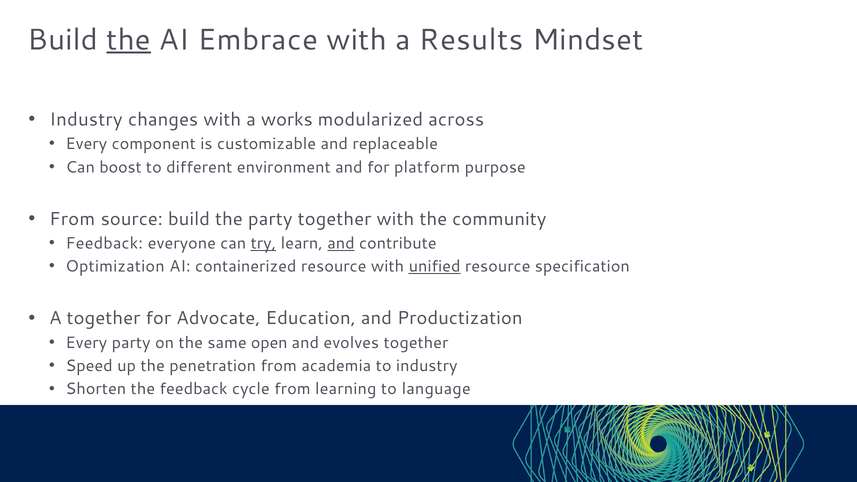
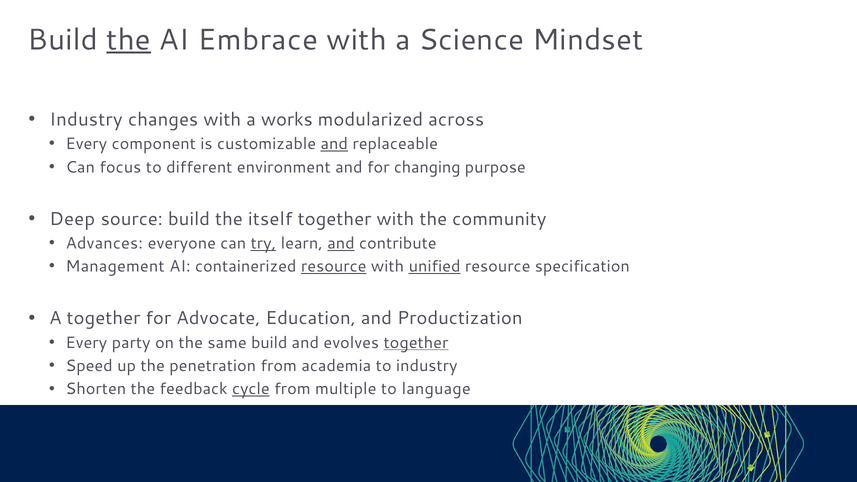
Results: Results -> Science
and at (334, 144) underline: none -> present
boost: boost -> focus
platform: platform -> changing
From at (72, 219): From -> Deep
the party: party -> itself
Feedback at (104, 243): Feedback -> Advances
Optimization: Optimization -> Management
resource at (334, 267) underline: none -> present
same open: open -> build
together at (416, 343) underline: none -> present
cycle underline: none -> present
learning: learning -> multiple
